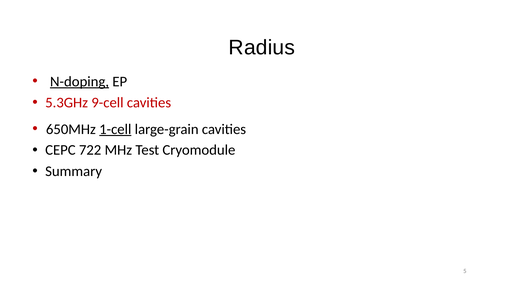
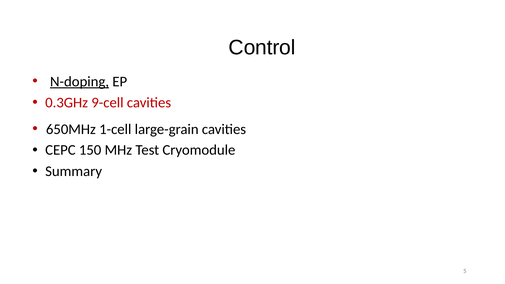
Radius: Radius -> Control
5.3GHz: 5.3GHz -> 0.3GHz
1-cell underline: present -> none
722: 722 -> 150
